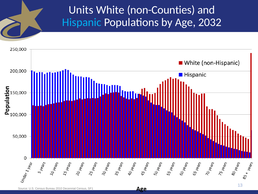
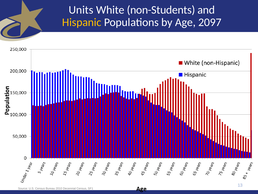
non-Counties: non-Counties -> non-Students
Hispanic colour: light blue -> yellow
2032: 2032 -> 2097
